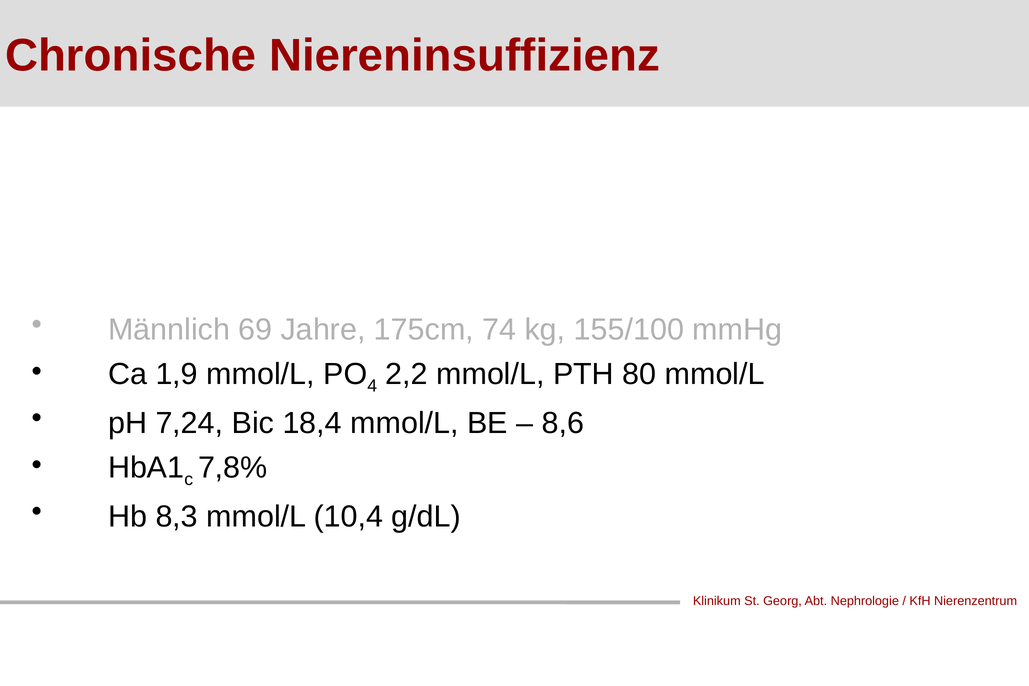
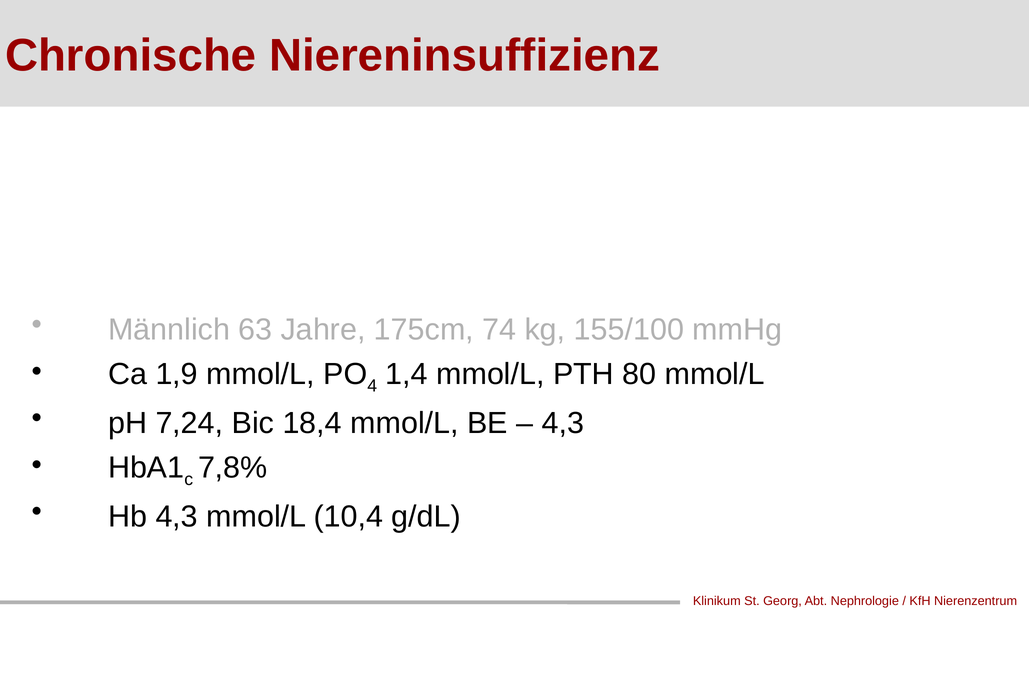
69: 69 -> 63
2,2: 2,2 -> 1,4
8,6 at (563, 423): 8,6 -> 4,3
Hb 8,3: 8,3 -> 4,3
